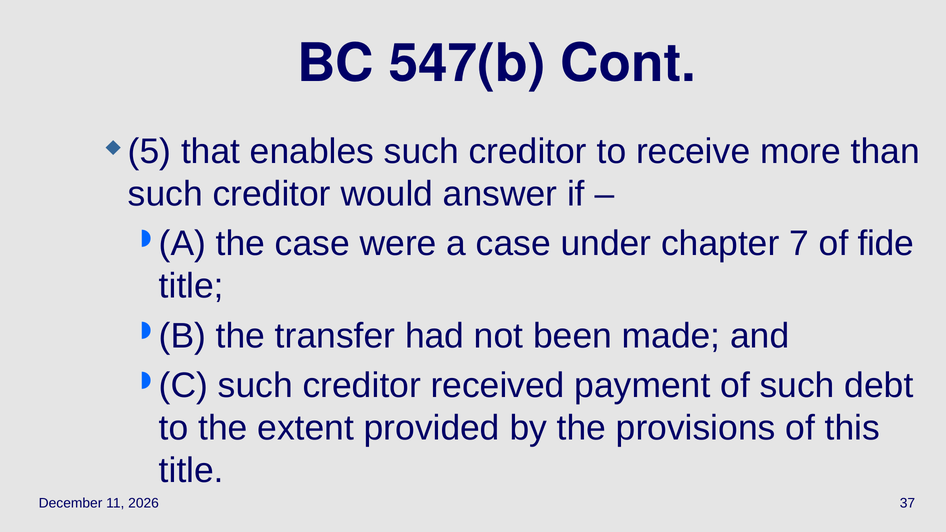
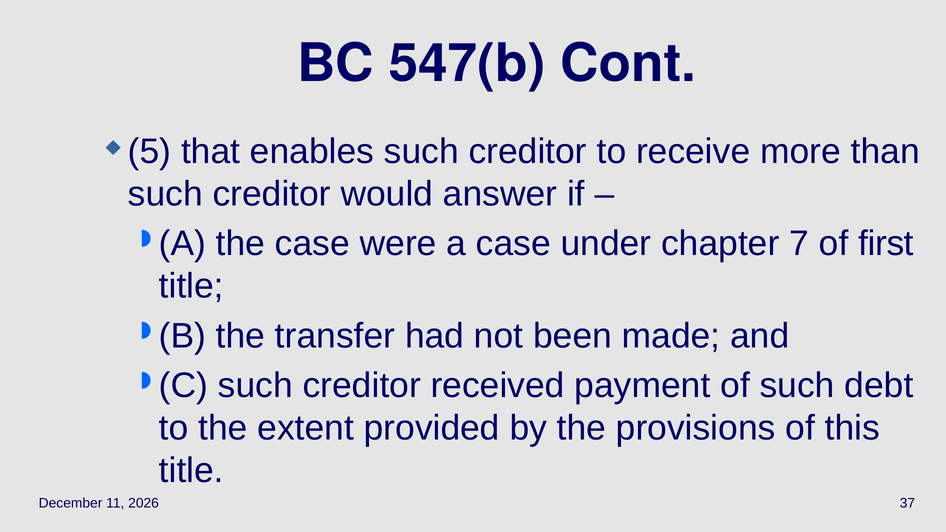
fide: fide -> first
